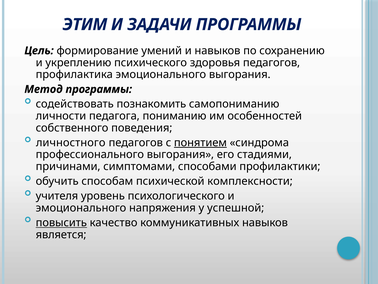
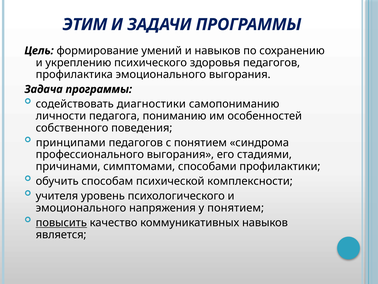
Метод: Метод -> Задача
познакомить: познакомить -> диагностики
личностного: личностного -> принципами
понятием at (200, 142) underline: present -> none
у успешной: успешной -> понятием
